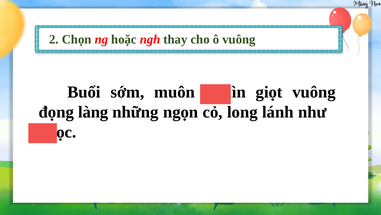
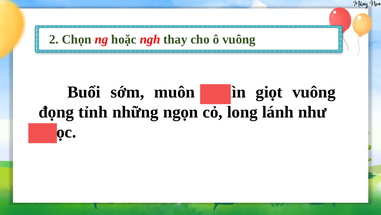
làng: làng -> tỉnh
